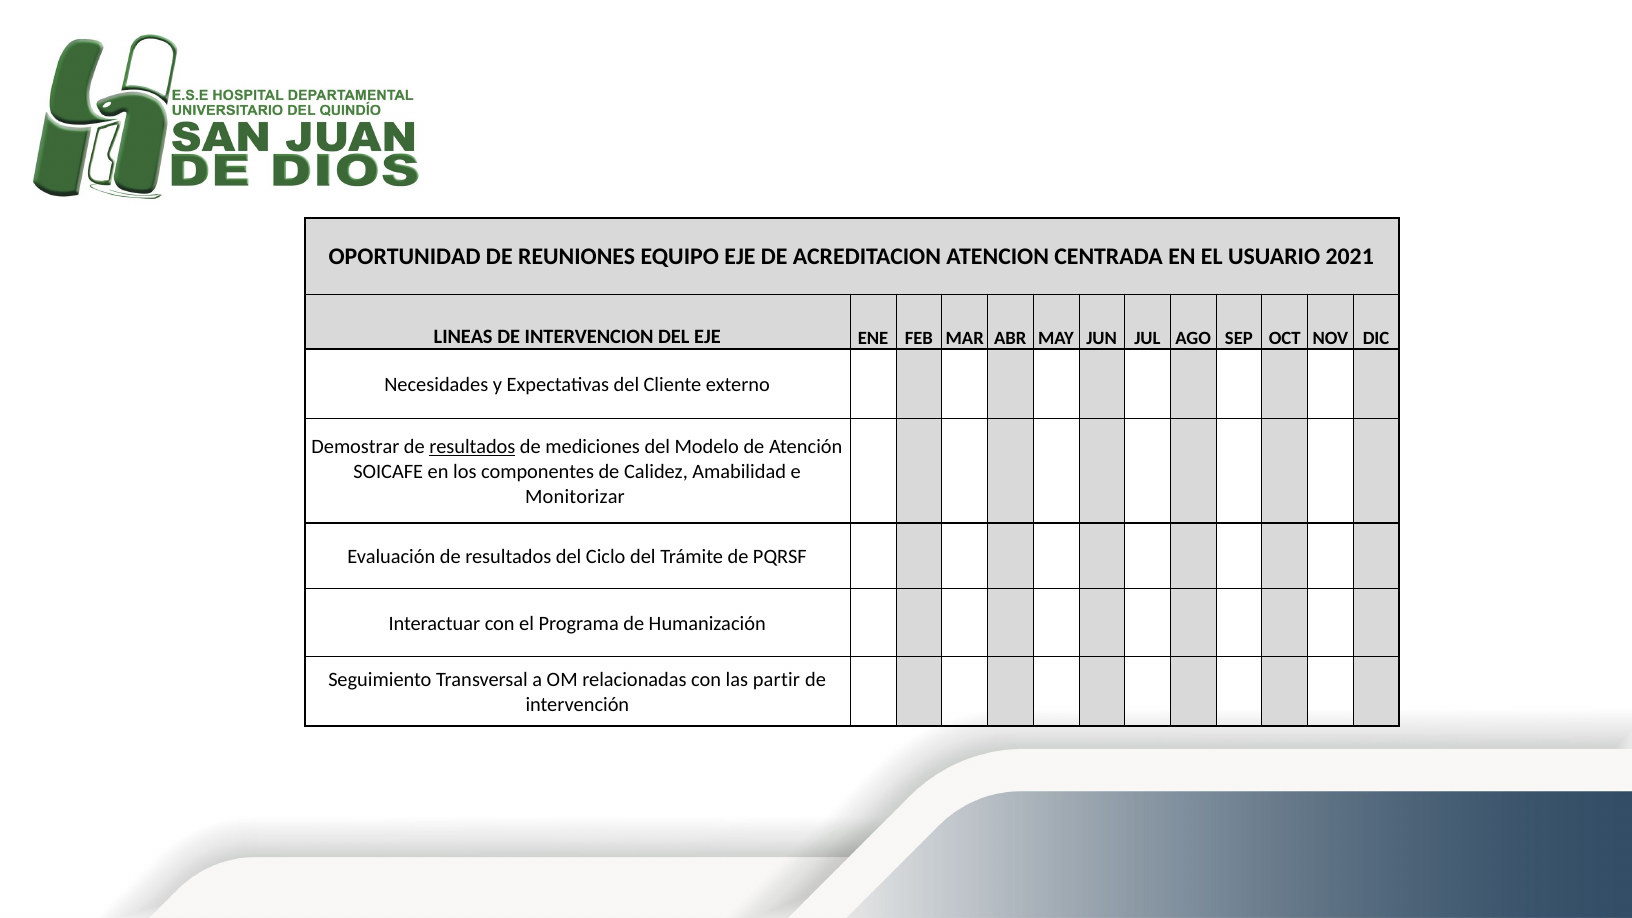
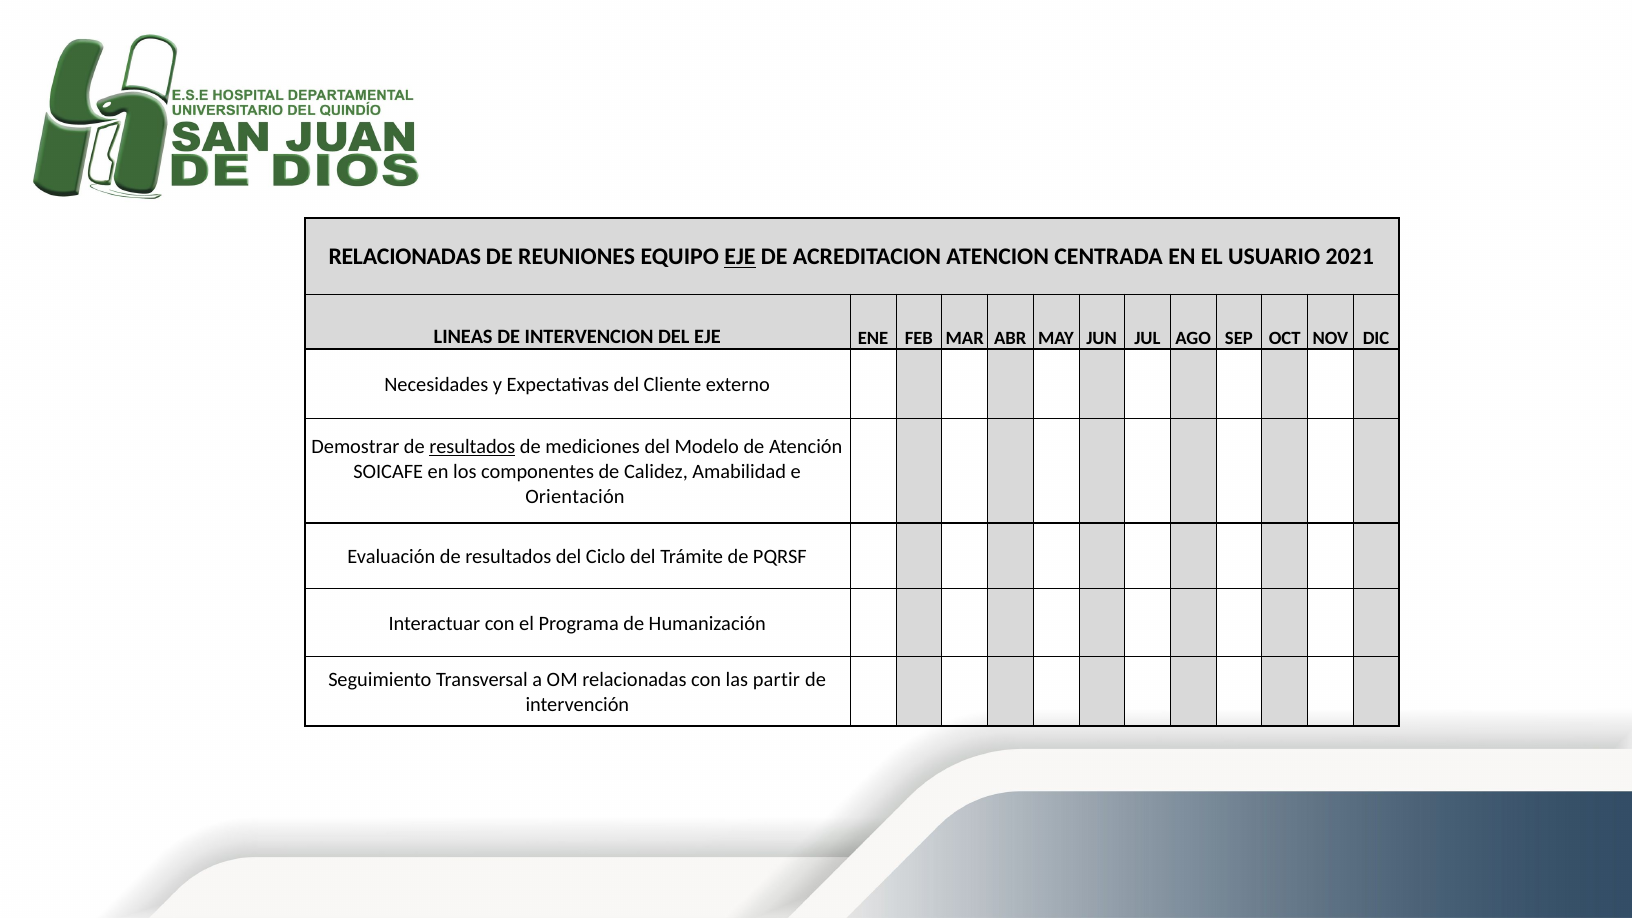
OPORTUNIDAD at (405, 257): OPORTUNIDAD -> RELACIONADAS
EJE at (740, 257) underline: none -> present
Monitorizar: Monitorizar -> Orientación
